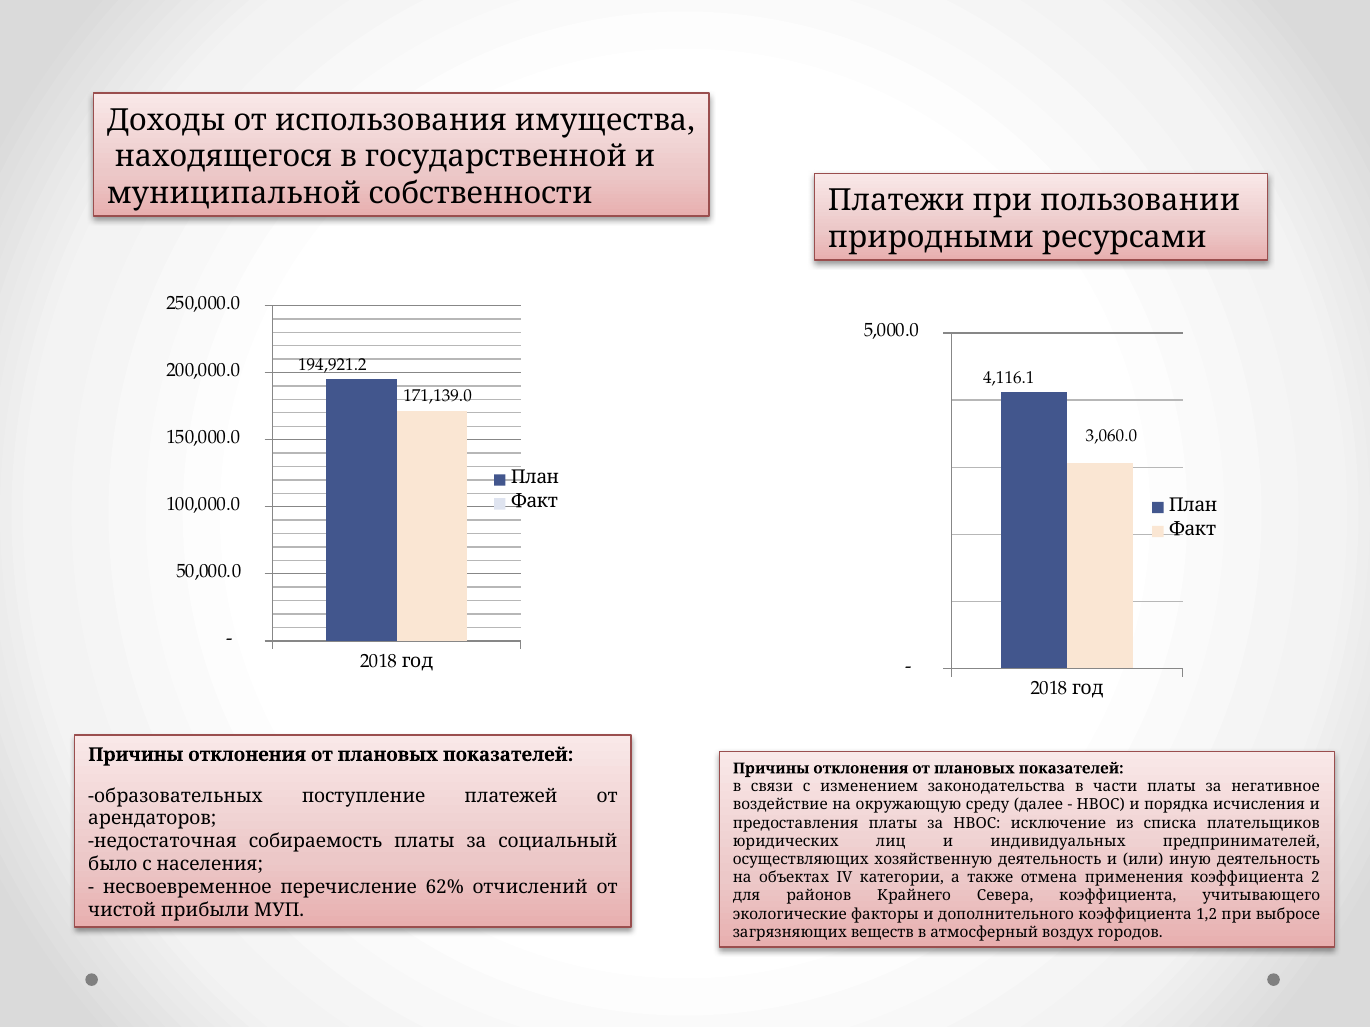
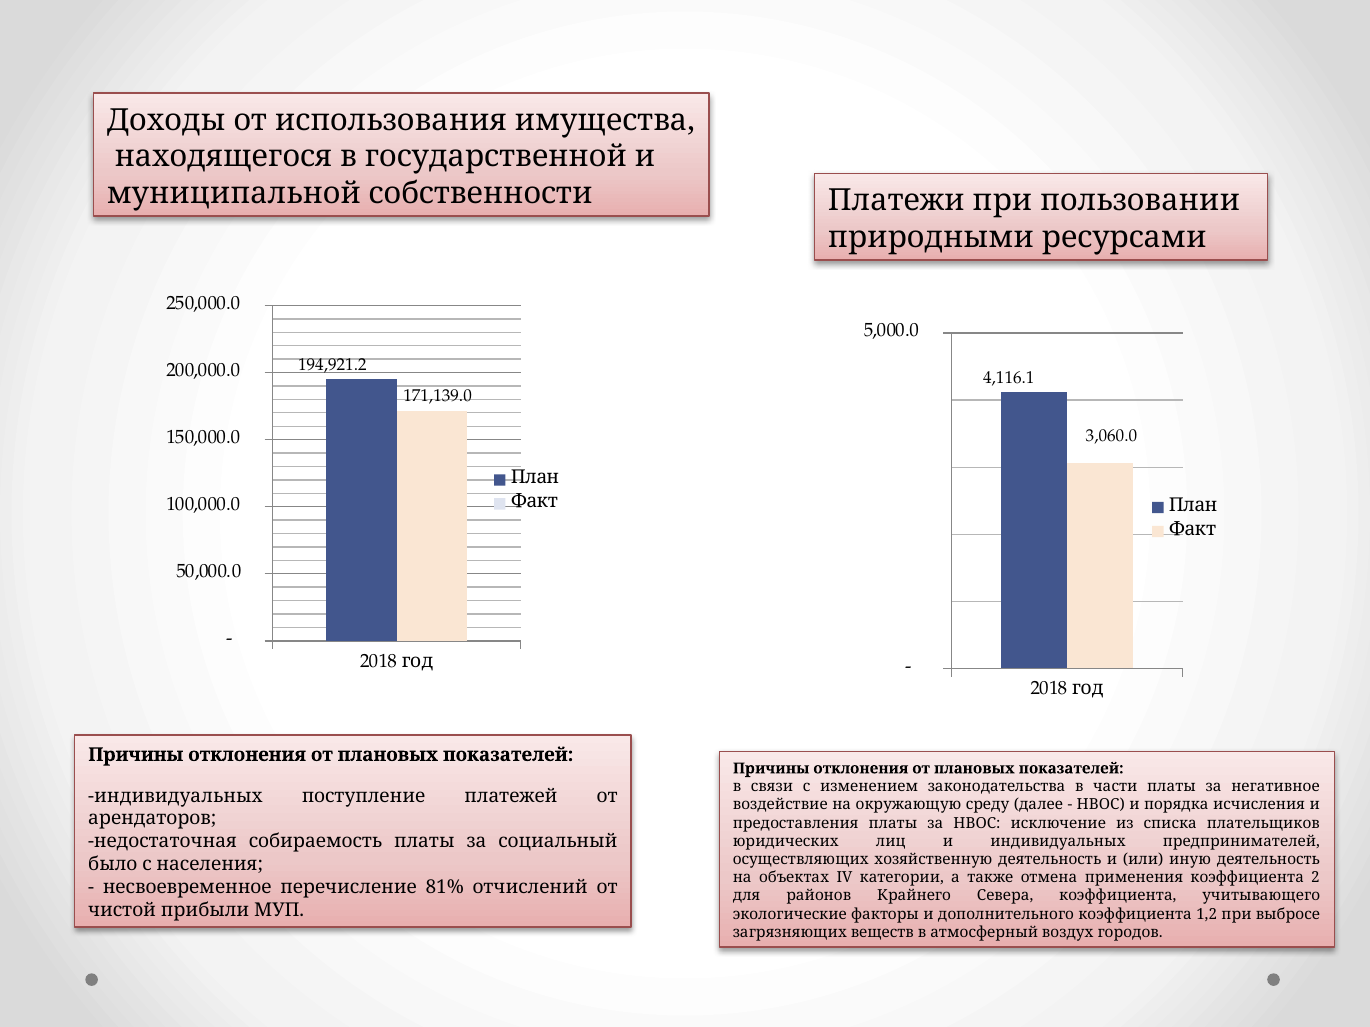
образовательных at (175, 796): образовательных -> индивидуальных
62%: 62% -> 81%
